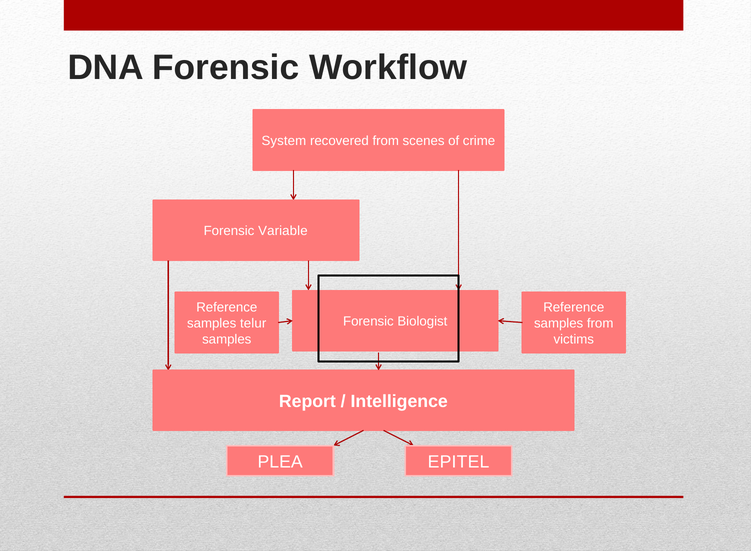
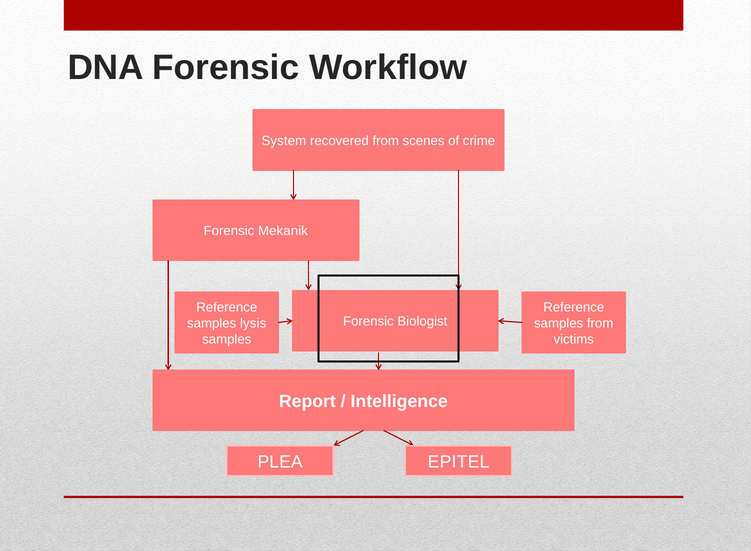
Variable: Variable -> Mekanik
telur: telur -> lysis
